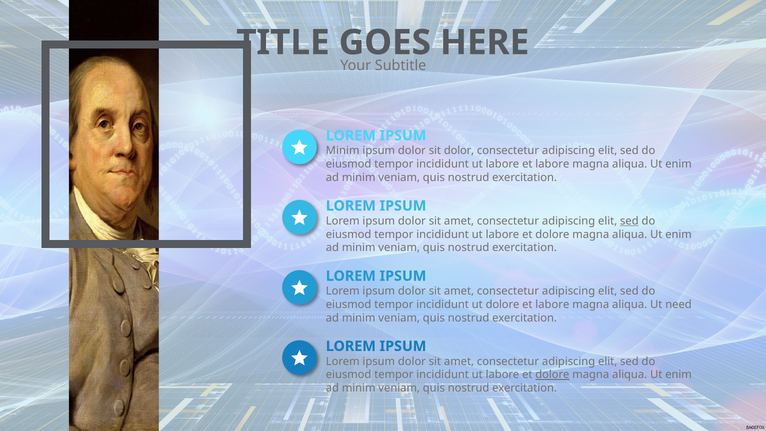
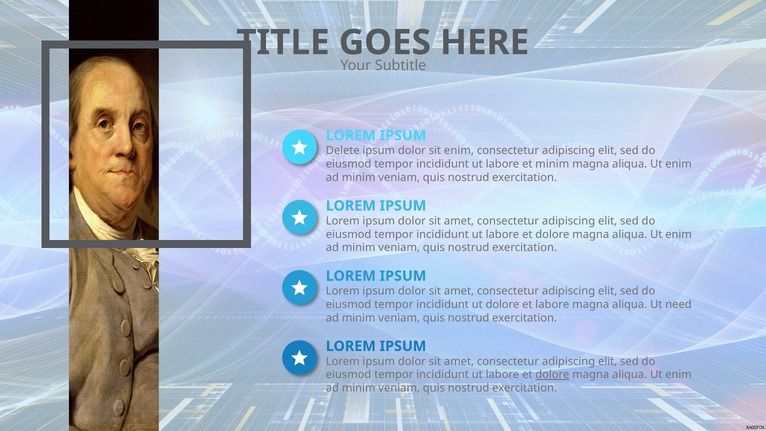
Minim at (343, 151): Minim -> Delete
sit dolor: dolor -> enim
labore et labore: labore -> minim
sed at (629, 221) underline: present -> none
